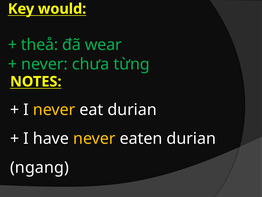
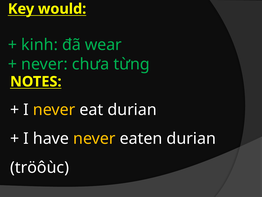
theå: theå -> kinh
ngang: ngang -> tröôùc
